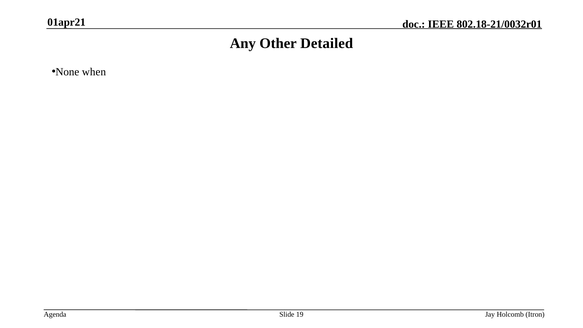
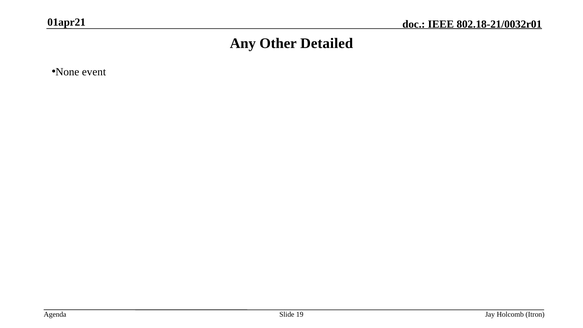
when: when -> event
